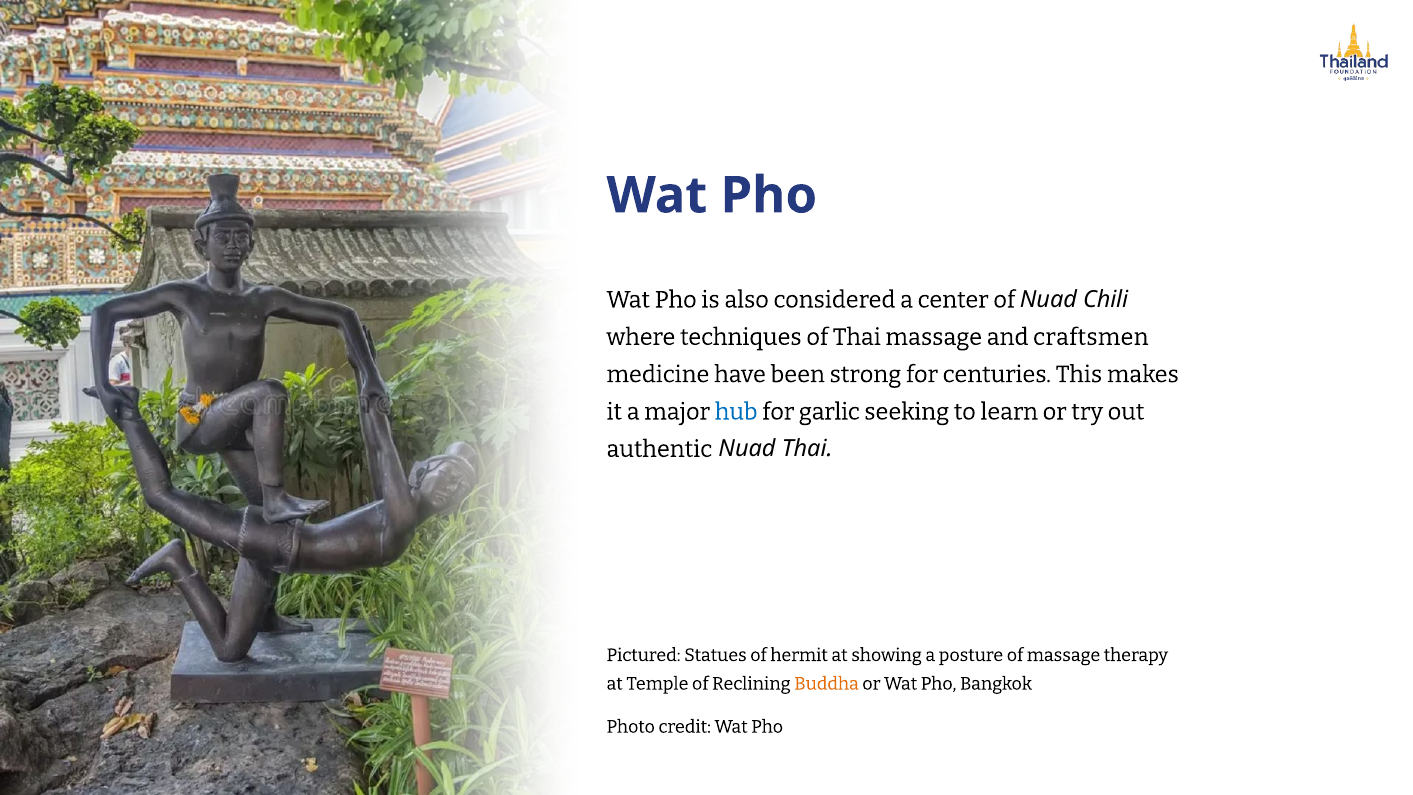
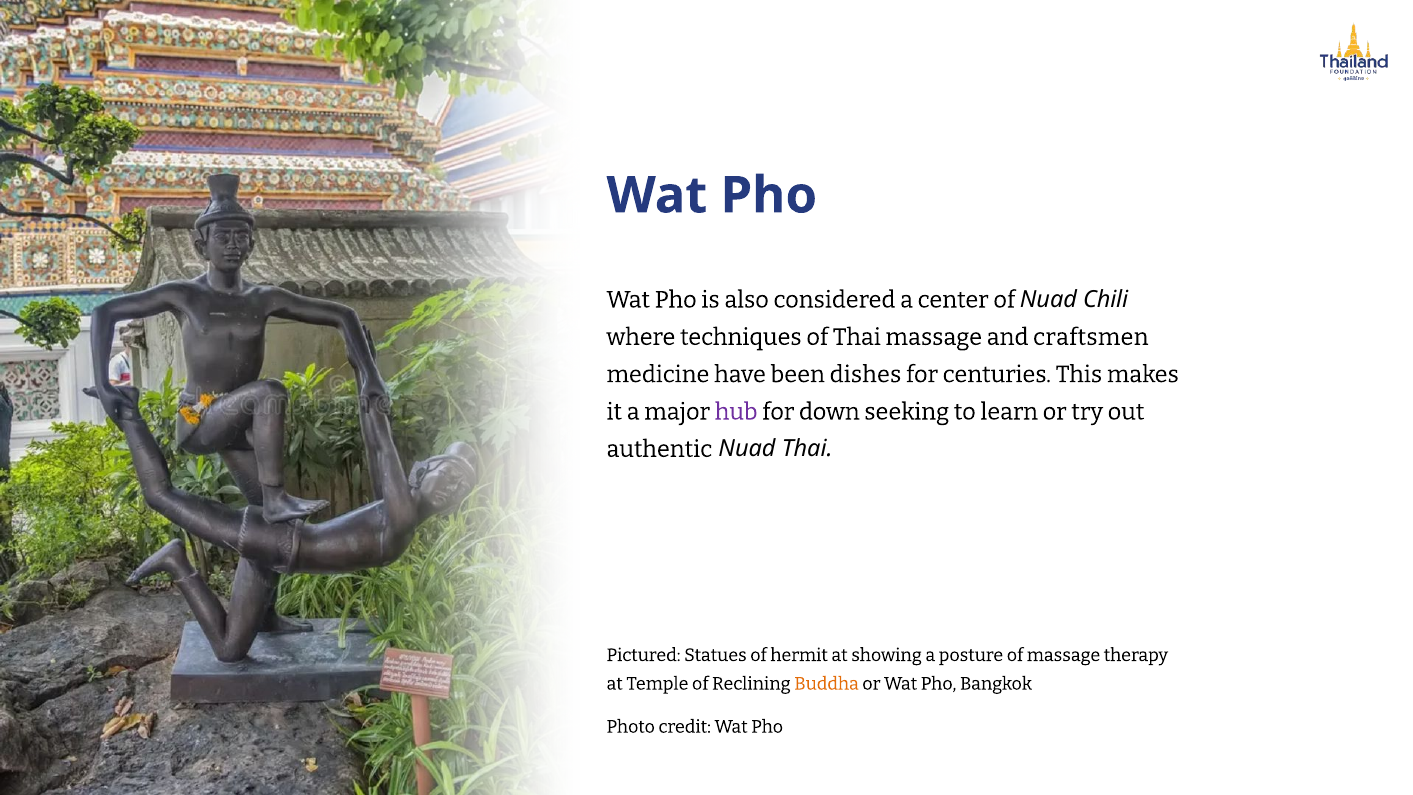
strong: strong -> dishes
hub colour: blue -> purple
garlic: garlic -> down
